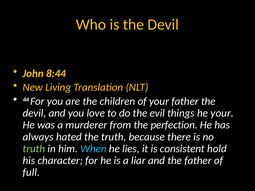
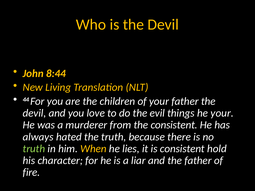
the perfection: perfection -> consistent
When colour: light blue -> yellow
full: full -> fire
